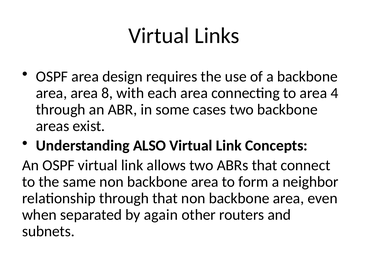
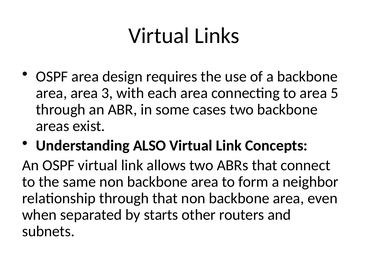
8: 8 -> 3
4: 4 -> 5
again: again -> starts
